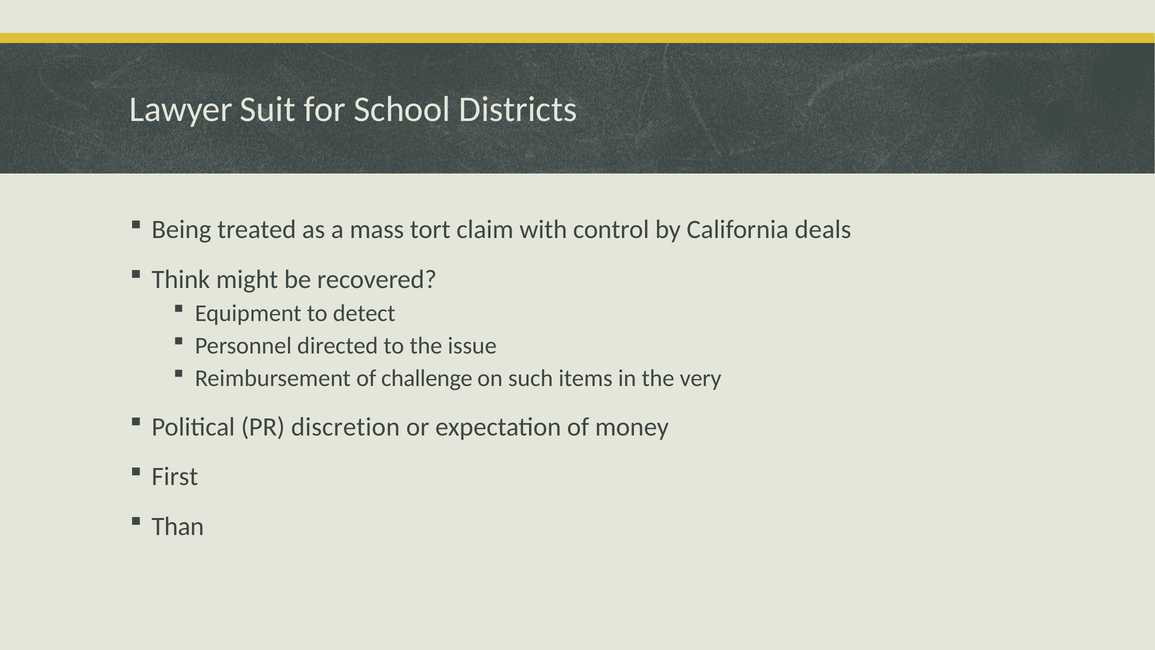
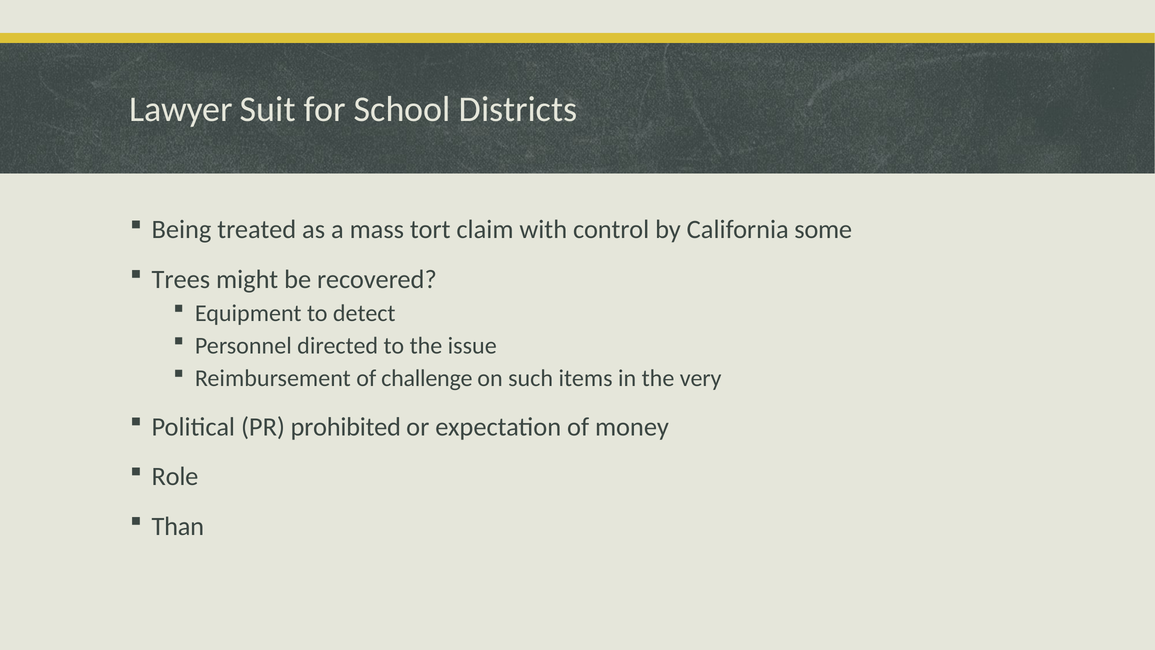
deals: deals -> some
Think: Think -> Trees
discretion: discretion -> prohibited
First: First -> Role
